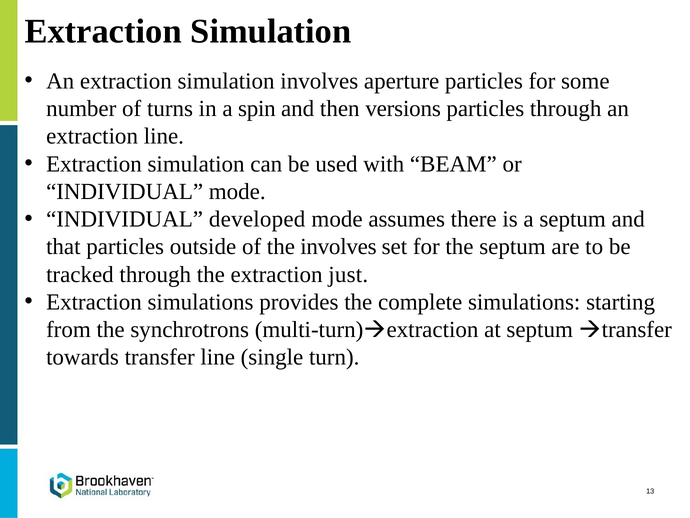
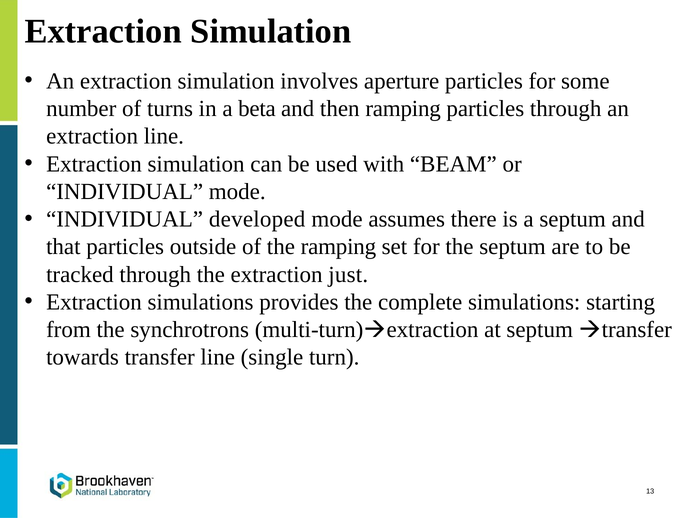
spin: spin -> beta
then versions: versions -> ramping
the involves: involves -> ramping
